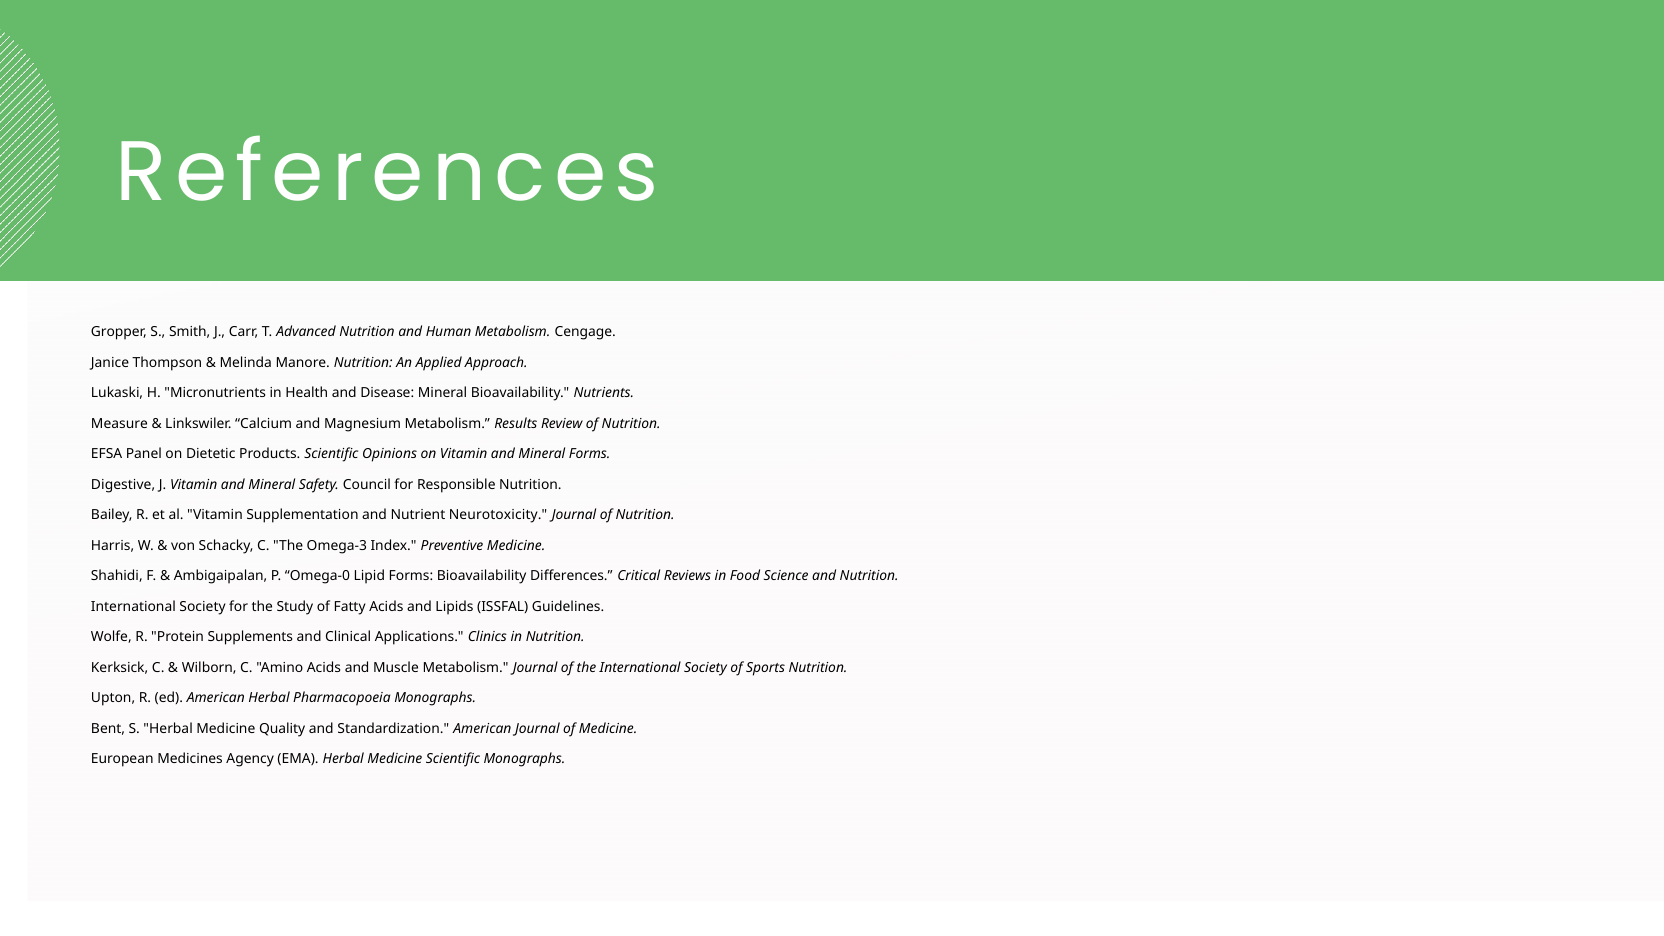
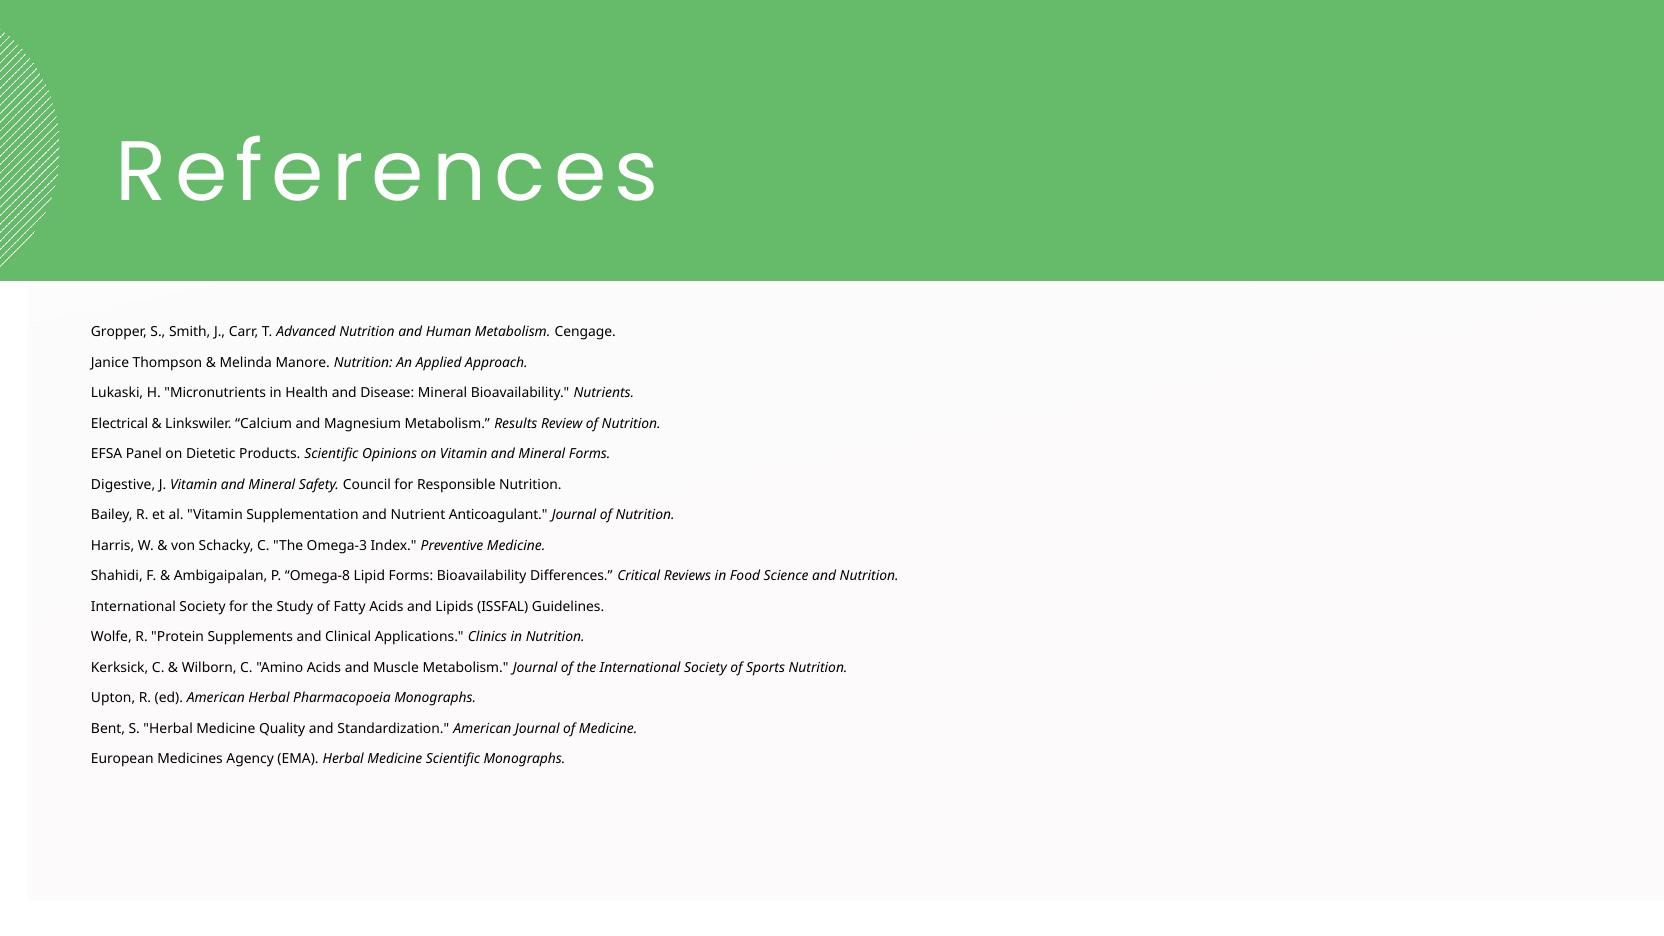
Measure: Measure -> Electrical
Neurotoxicity: Neurotoxicity -> Anticoagulant
Omega-0: Omega-0 -> Omega-8
